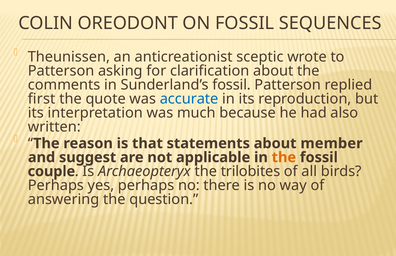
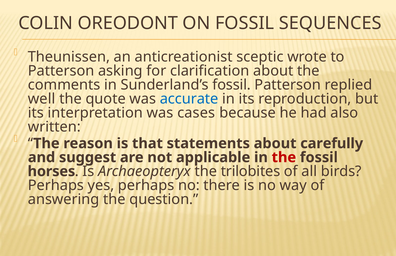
first: first -> well
much: much -> cases
member: member -> carefully
the at (284, 158) colour: orange -> red
couple: couple -> horses
